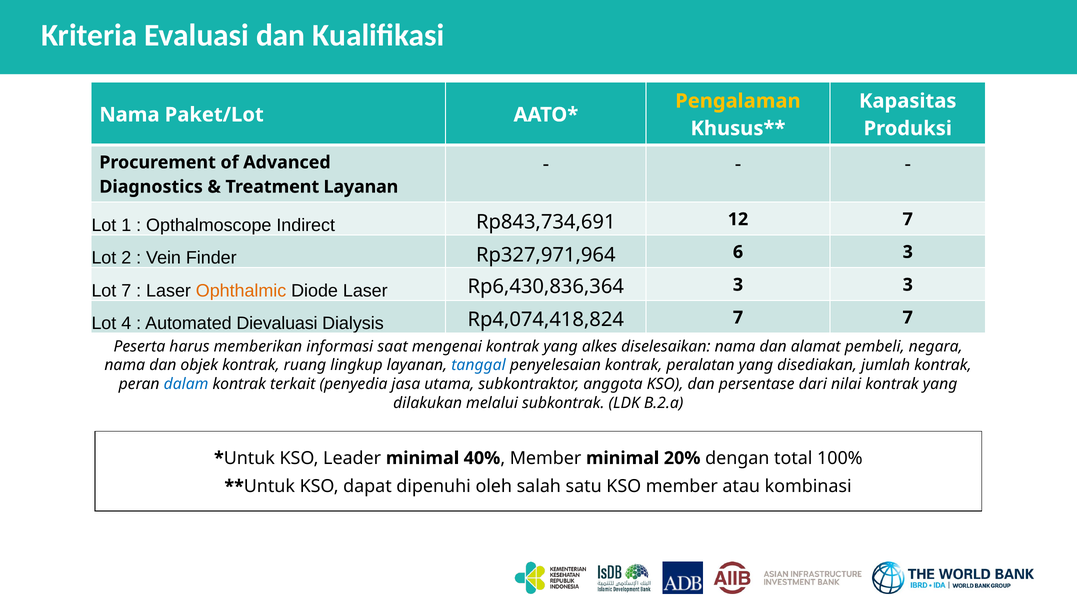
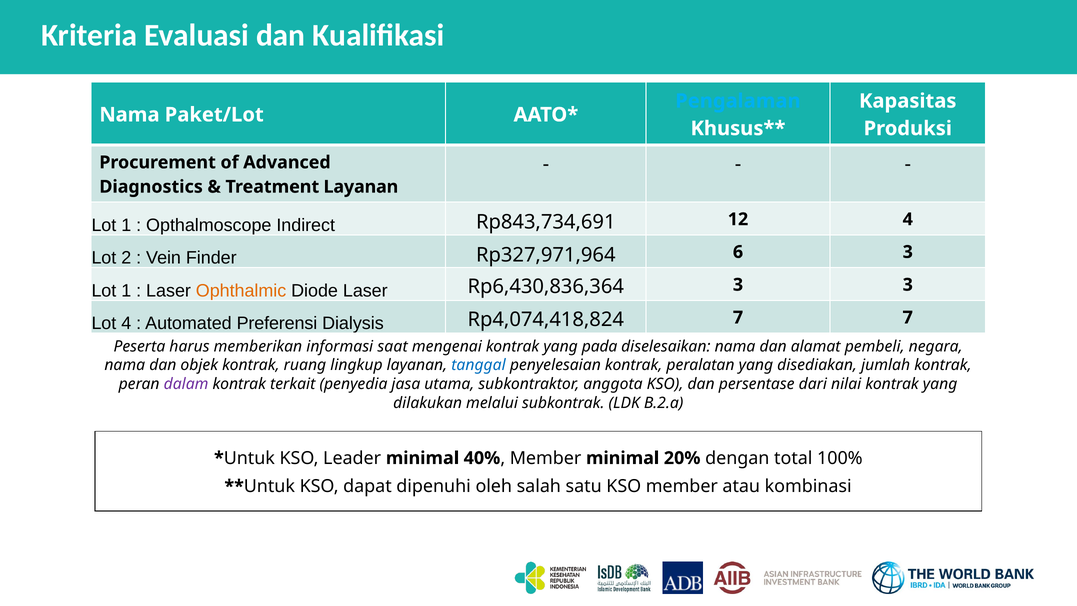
Pengalaman colour: yellow -> light blue
12 7: 7 -> 4
7 at (126, 291): 7 -> 1
Dievaluasi: Dievaluasi -> Preferensi
alkes: alkes -> pada
dalam colour: blue -> purple
